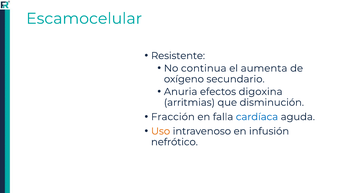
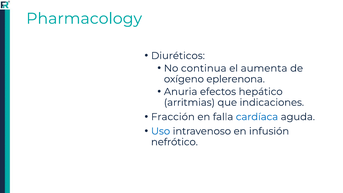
Escamocelular: Escamocelular -> Pharmacology
Resistente: Resistente -> Diuréticos
secundario: secundario -> eplerenona
digoxina: digoxina -> hepático
disminución: disminución -> indicaciones
Uso colour: orange -> blue
